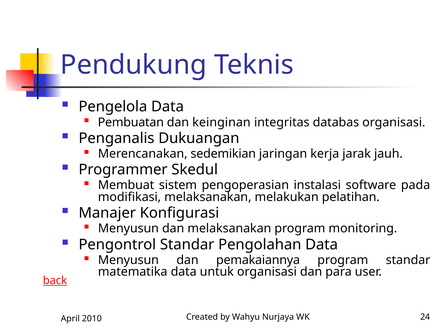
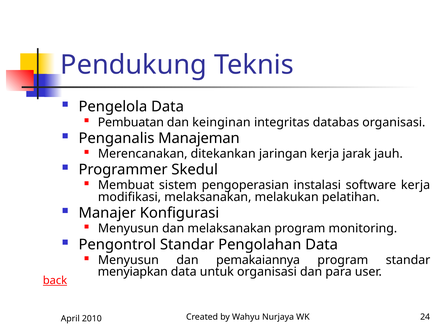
Dukuangan: Dukuangan -> Manajeman
sedemikian: sedemikian -> ditekankan
software pada: pada -> kerja
matematika: matematika -> menyiapkan
